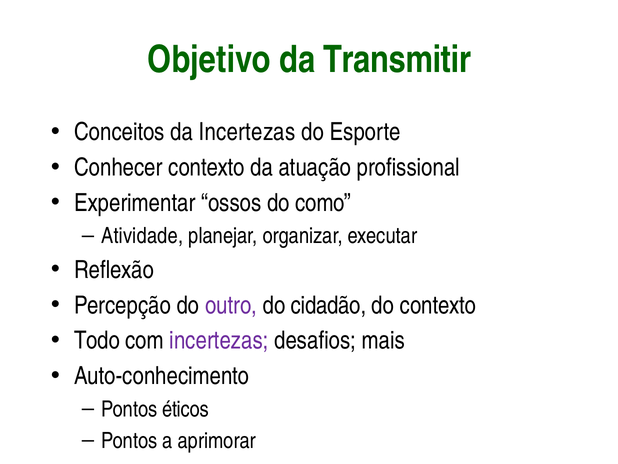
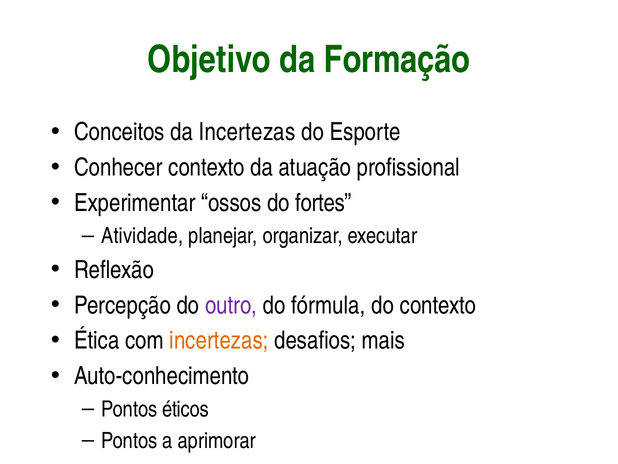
Transmitir: Transmitir -> Formação
como: como -> fortes
cidadão: cidadão -> fórmula
Todo: Todo -> Ética
incertezas at (219, 340) colour: purple -> orange
